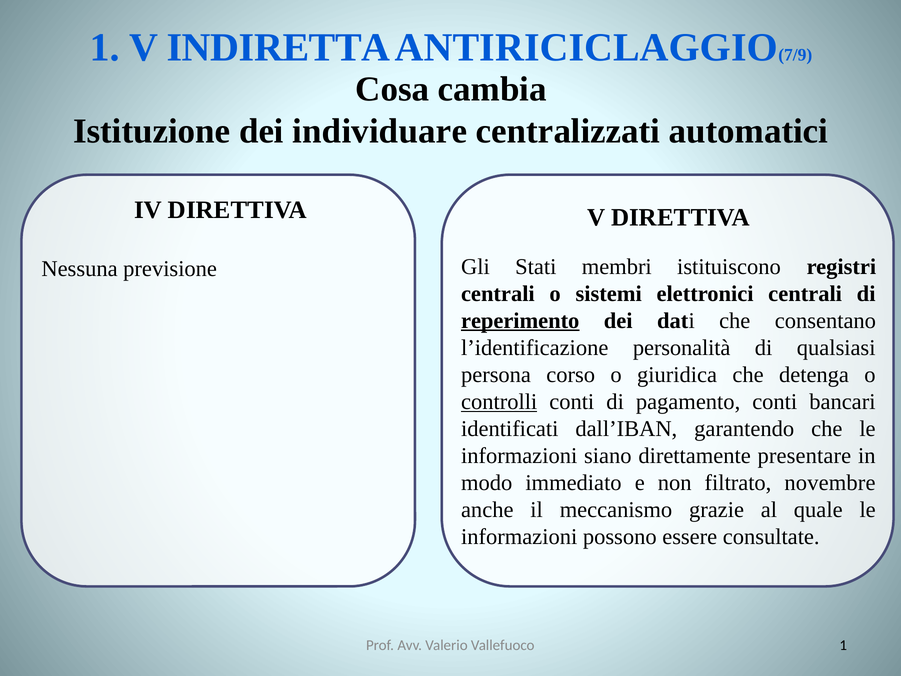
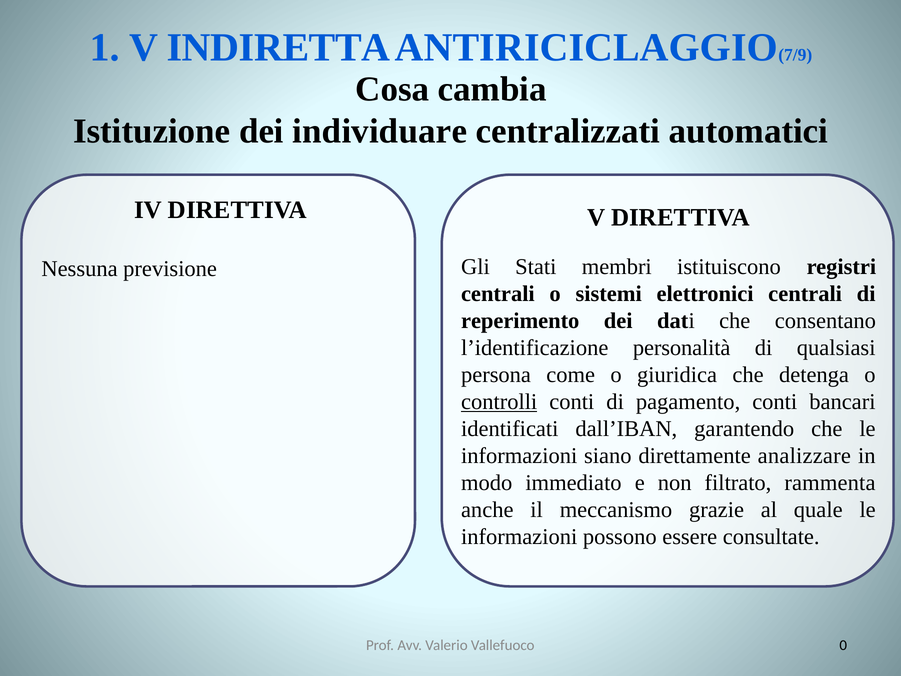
reperimento underline: present -> none
corso: corso -> come
presentare: presentare -> analizzare
novembre: novembre -> rammenta
Vallefuoco 1: 1 -> 0
